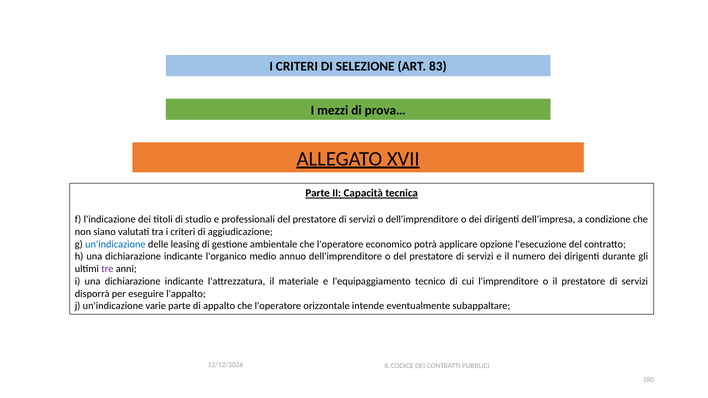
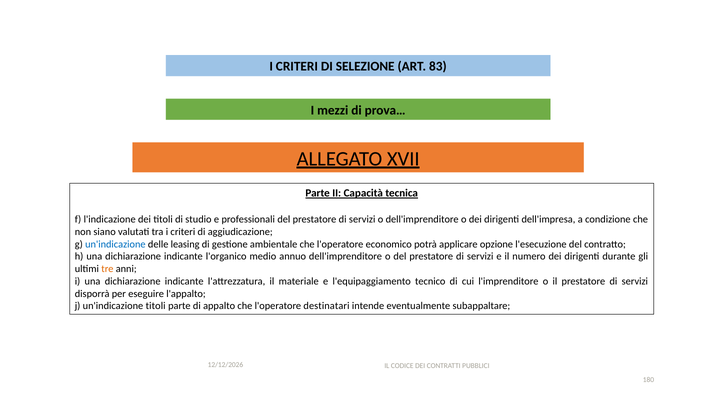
tre colour: purple -> orange
un'indicazione varie: varie -> titoli
orizzontale: orizzontale -> destinatari
